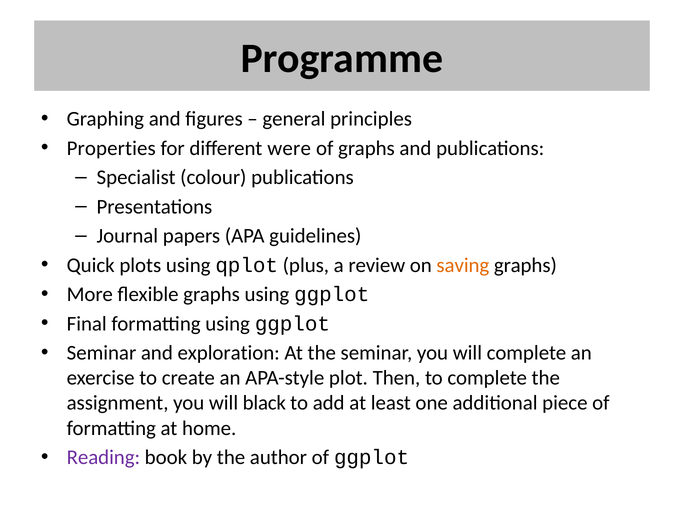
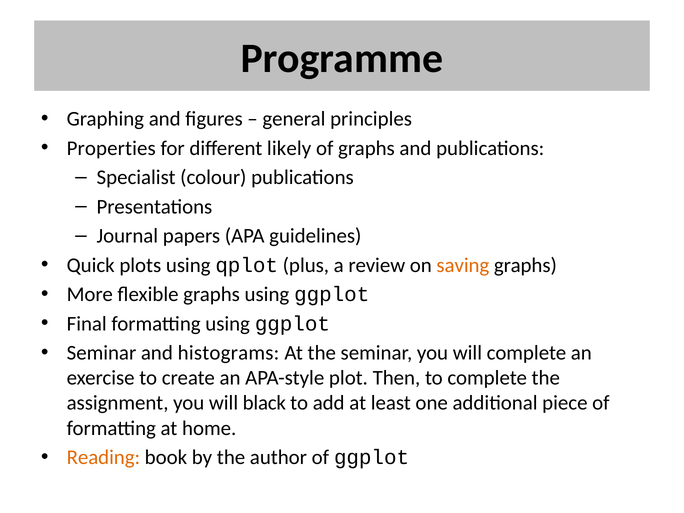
were: were -> likely
exploration: exploration -> histograms
Reading colour: purple -> orange
